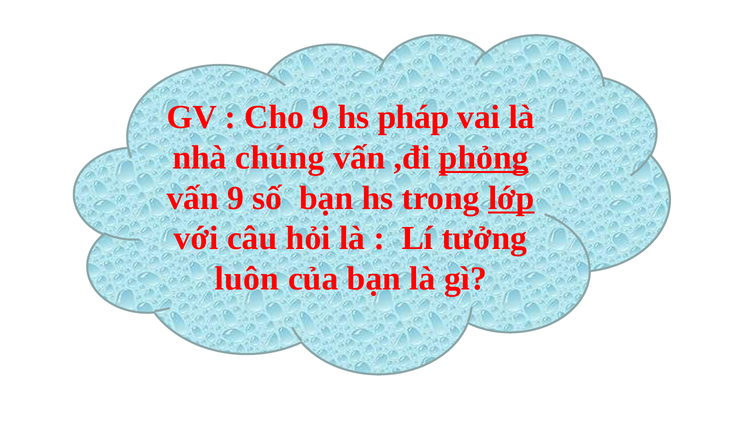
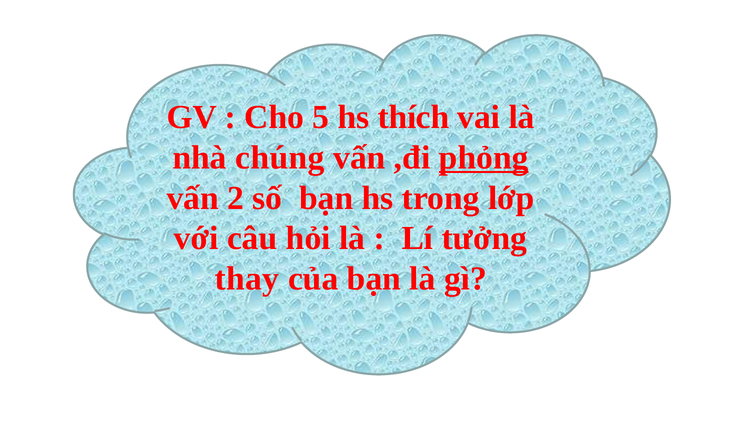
Cho 9: 9 -> 5
pháp: pháp -> thích
vấn 9: 9 -> 2
lớp underline: present -> none
luôn: luôn -> thay
